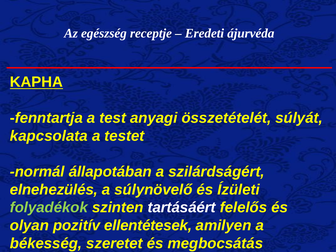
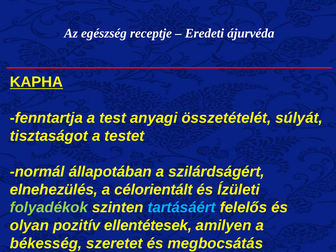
kapcsolata: kapcsolata -> tisztaságot
súlynövelő: súlynövelő -> célorientált
tartásáért colour: white -> light blue
